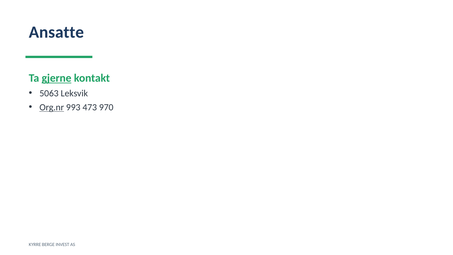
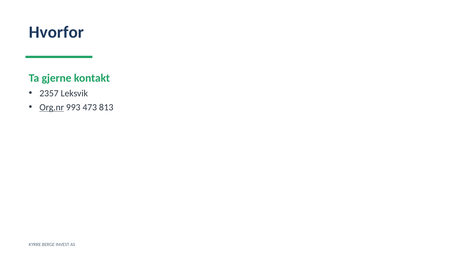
Ansatte: Ansatte -> Hvorfor
gjerne underline: present -> none
5063: 5063 -> 2357
970: 970 -> 813
